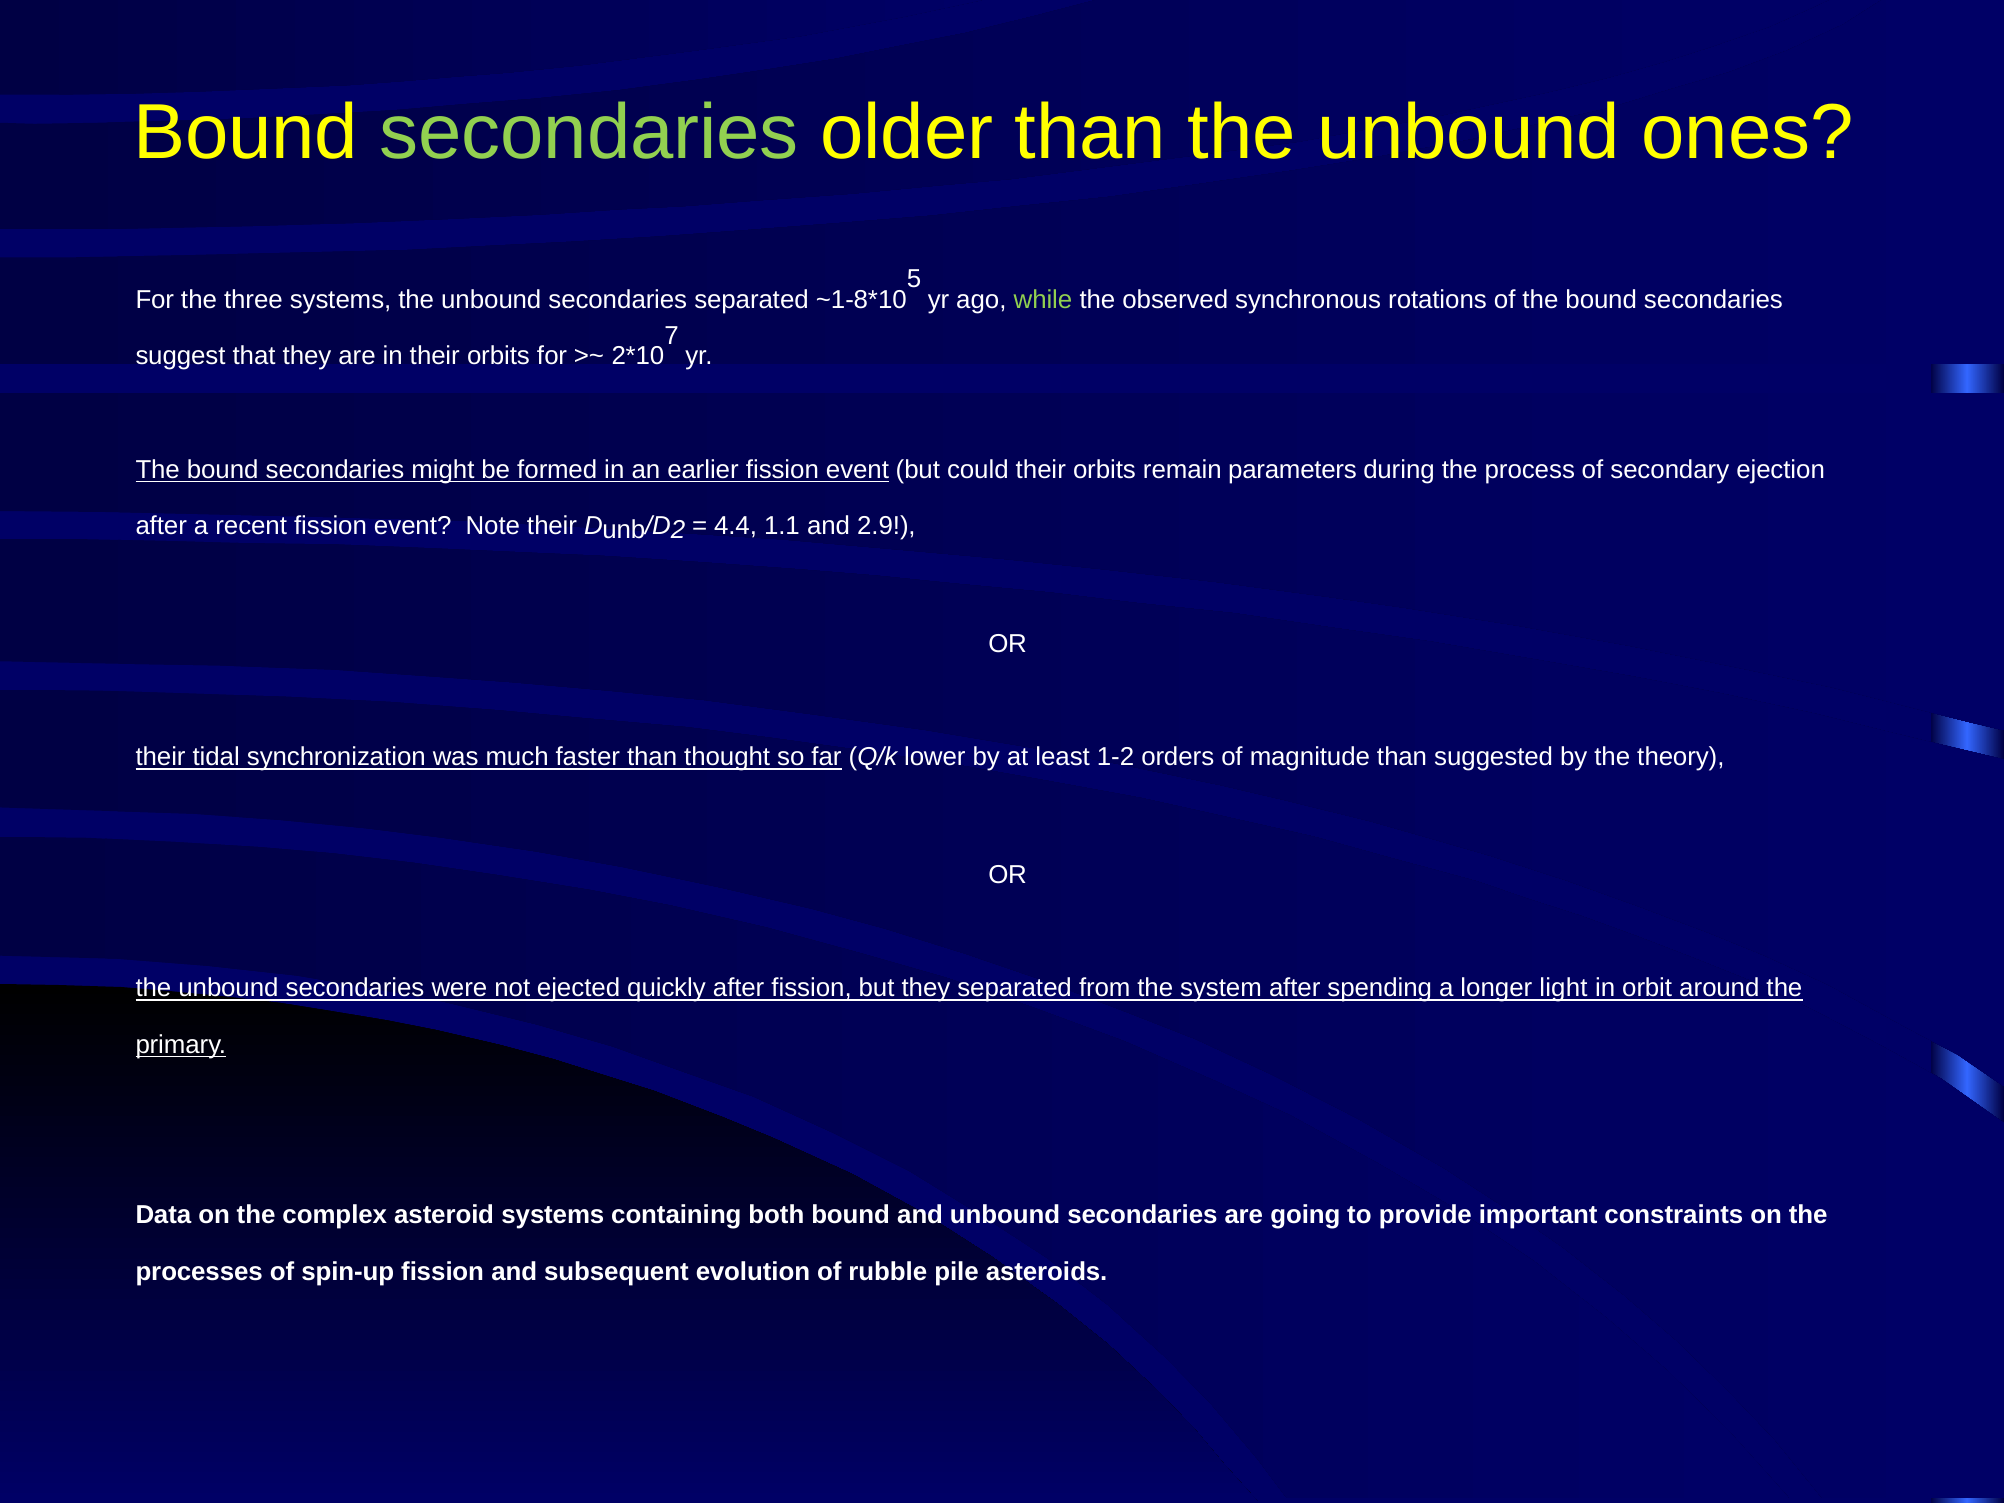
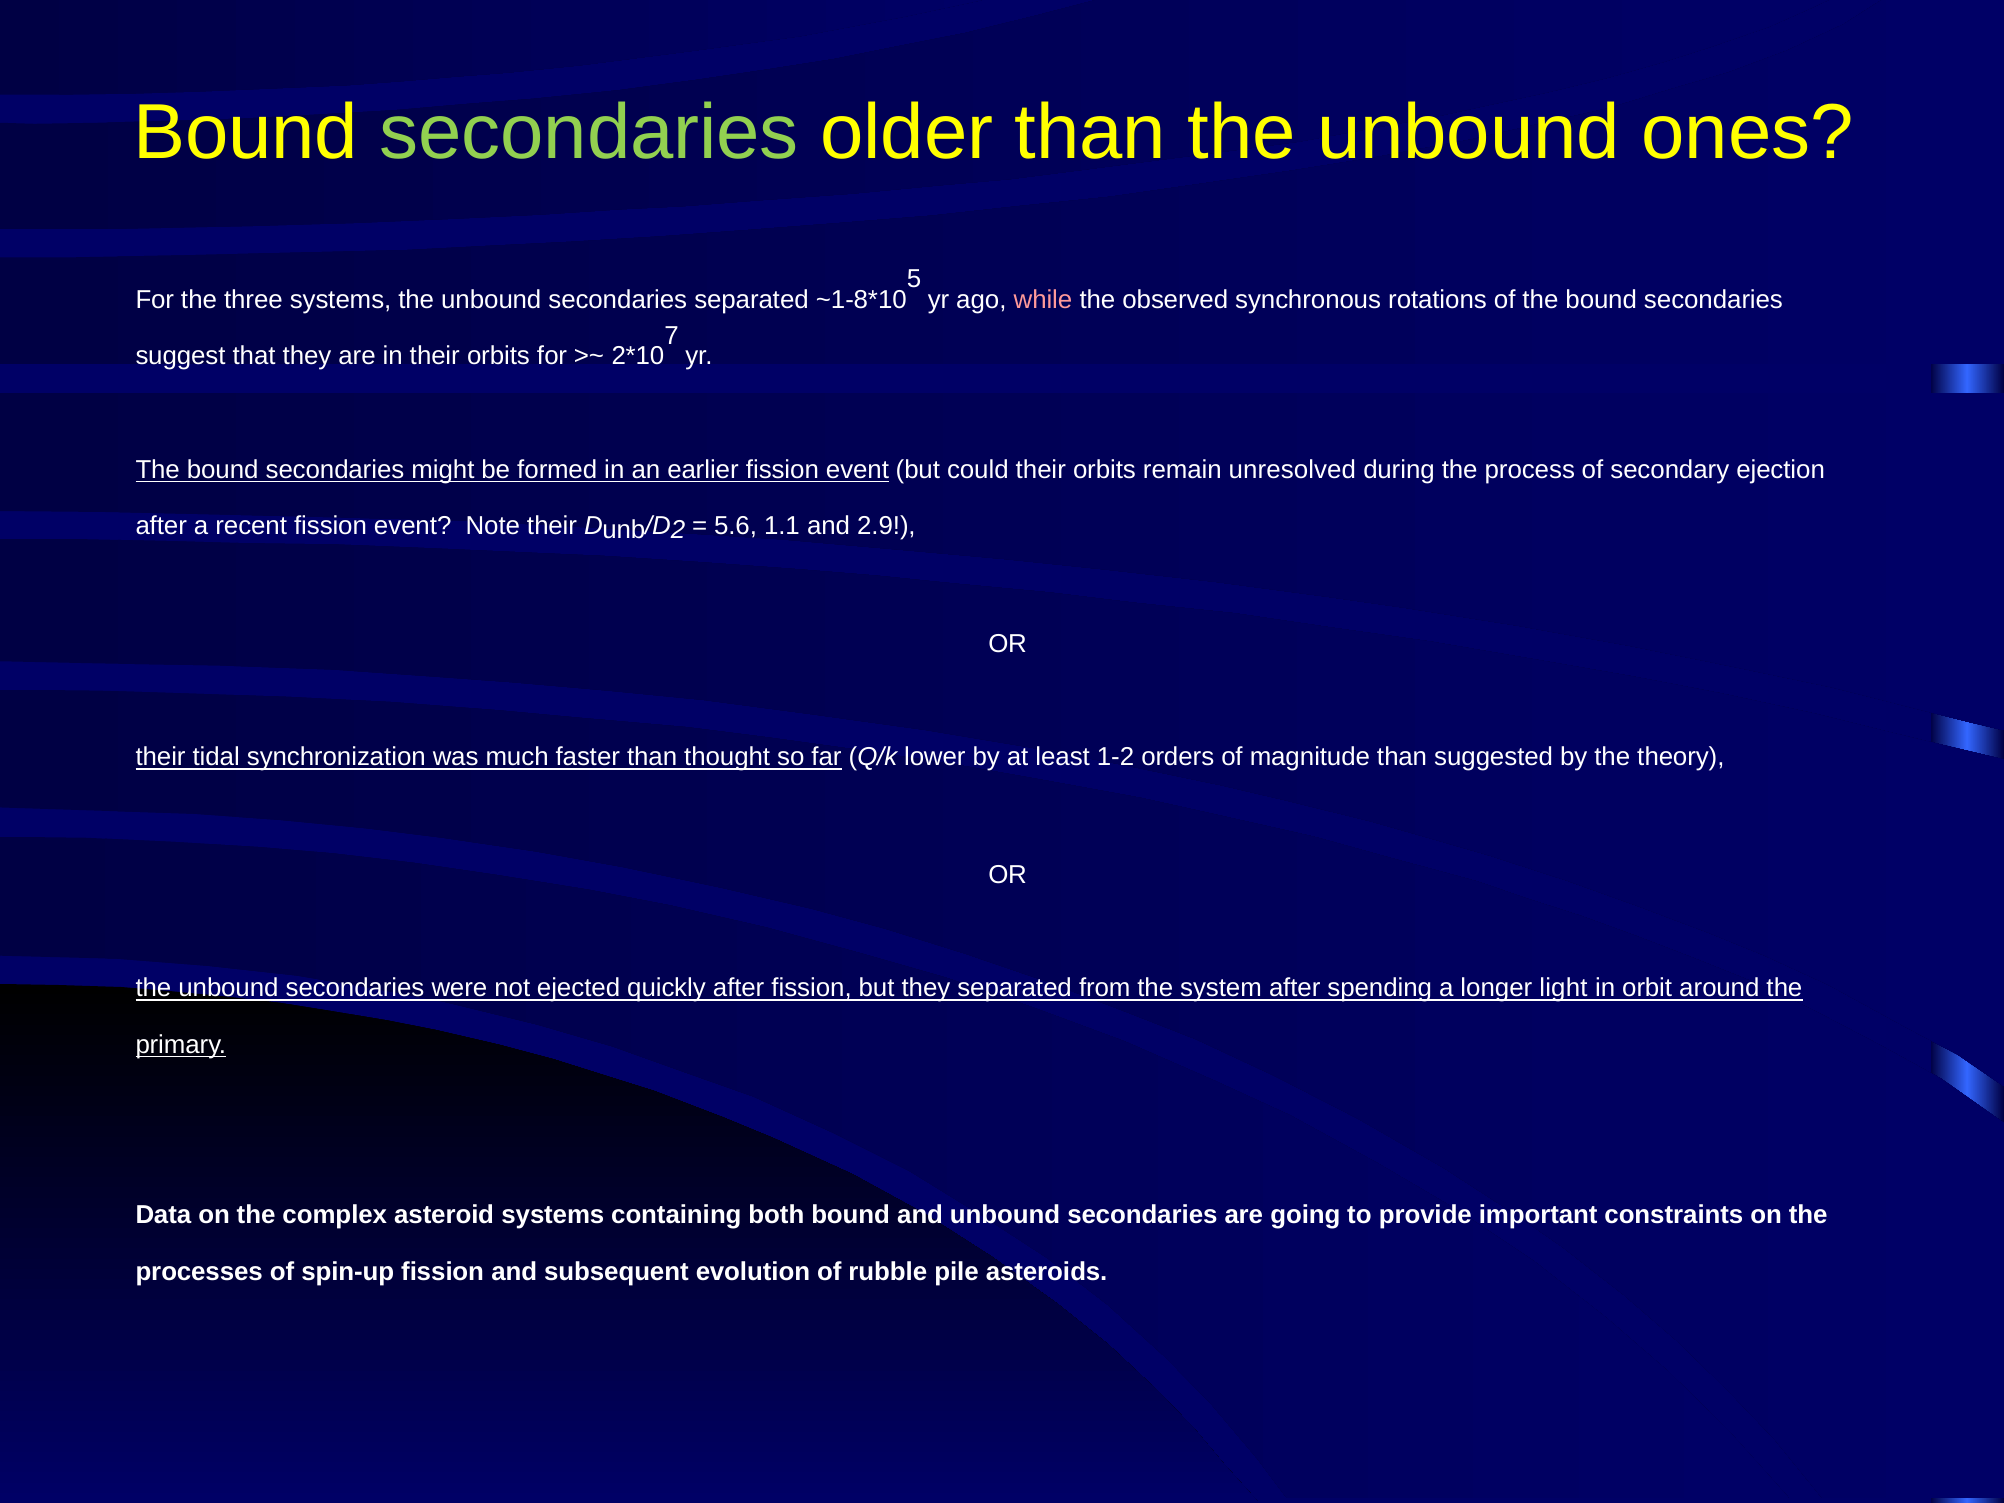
while colour: light green -> pink
parameters: parameters -> unresolved
4.4: 4.4 -> 5.6
